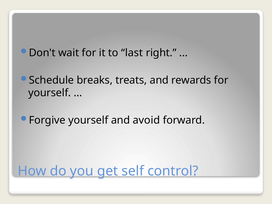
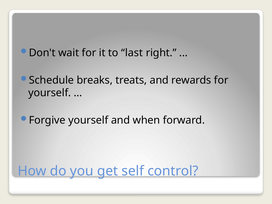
avoid: avoid -> when
